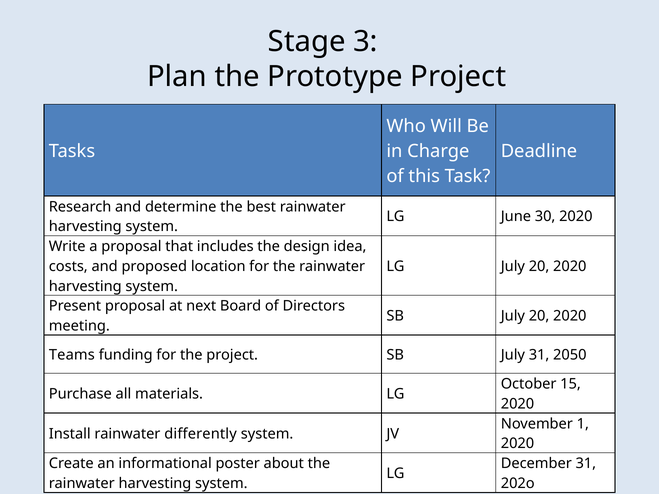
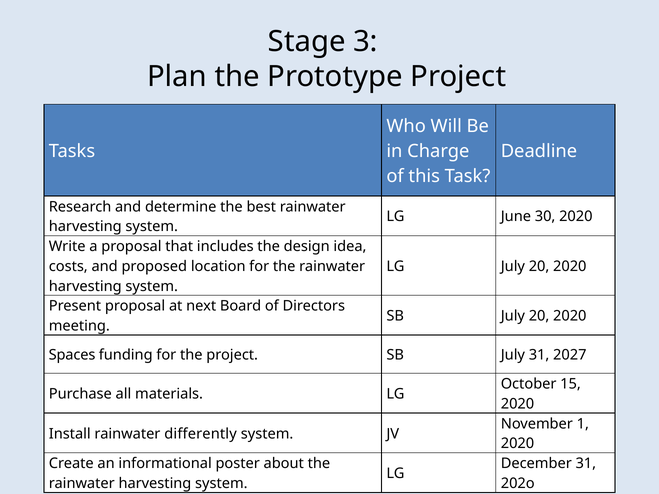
Teams: Teams -> Spaces
2050: 2050 -> 2027
